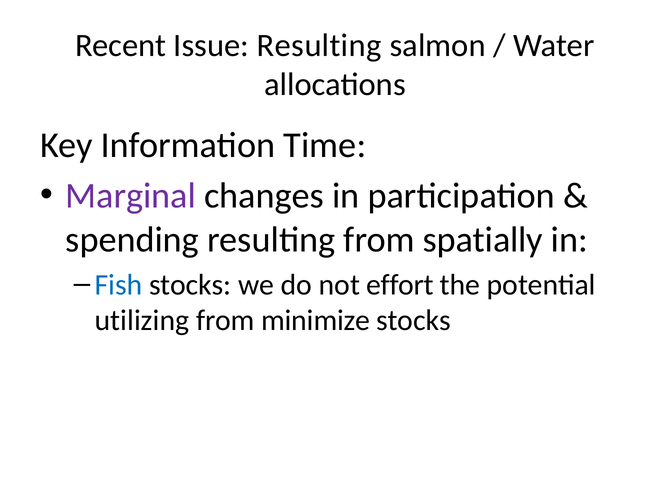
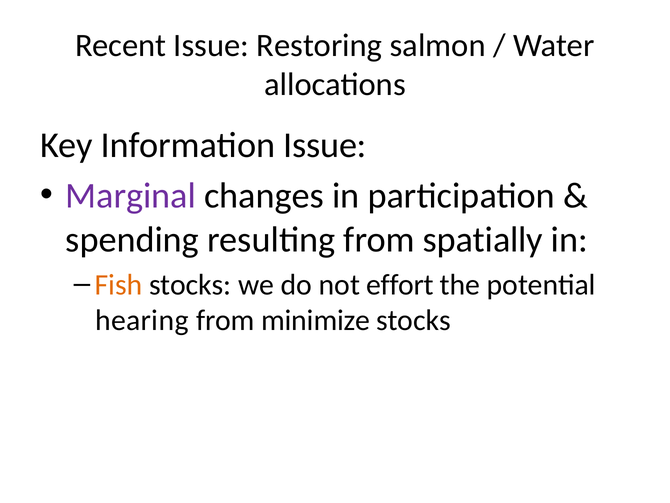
Issue Resulting: Resulting -> Restoring
Information Time: Time -> Issue
Fish colour: blue -> orange
utilizing: utilizing -> hearing
